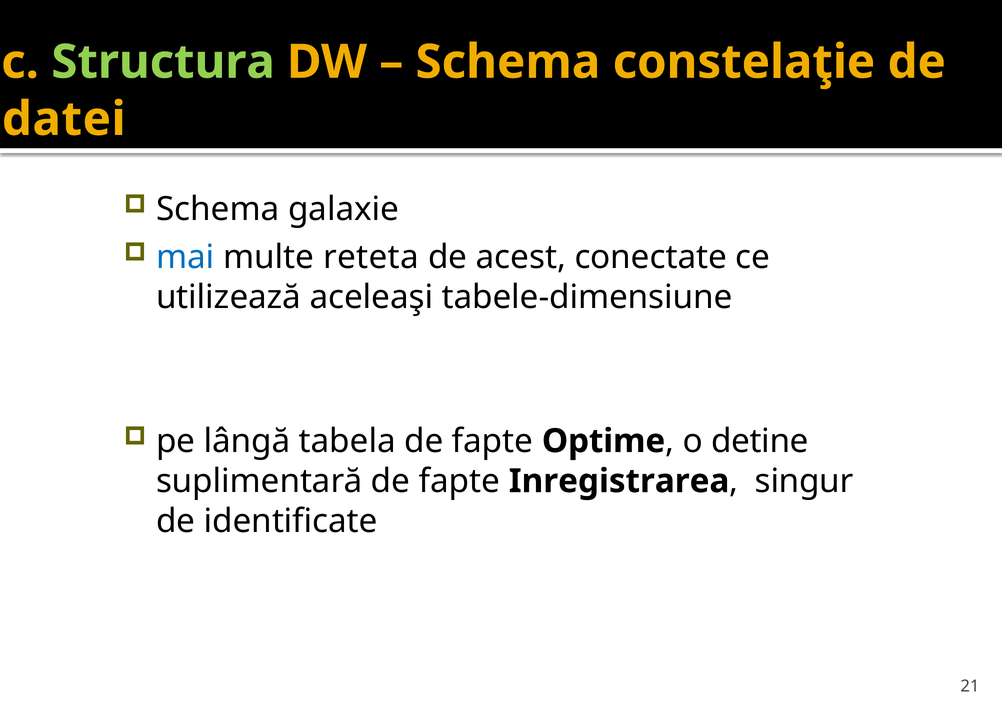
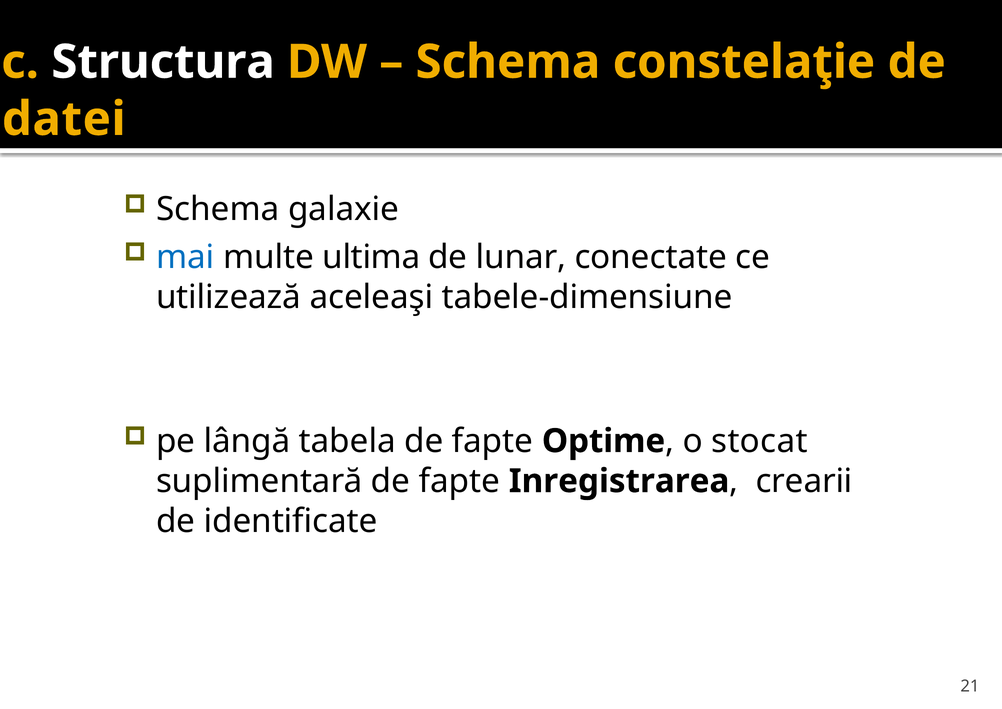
Structura colour: light green -> white
reteta: reteta -> ultima
acest: acest -> lunar
detine: detine -> stocat
singur: singur -> crearii
